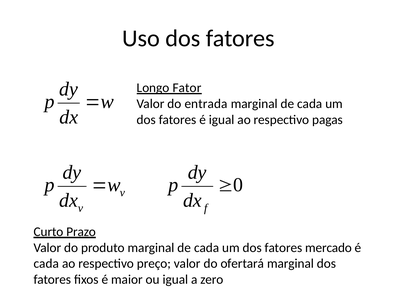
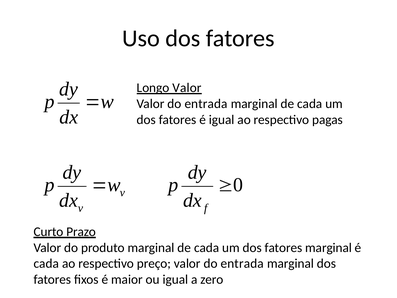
Longo Fator: Fator -> Valor
fatores mercado: mercado -> marginal
preço valor do ofertará: ofertará -> entrada
